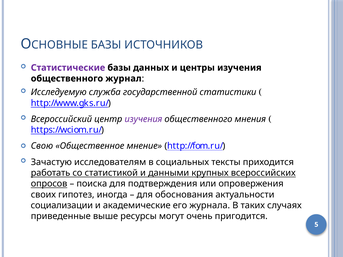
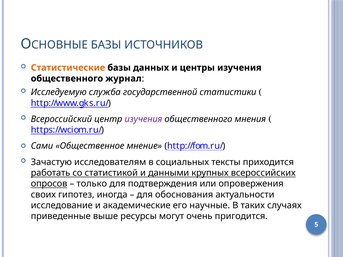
Статистические colour: purple -> orange
Свою: Свою -> Сами
поиска: поиска -> только
социализации: социализации -> исследование
журнала: журнала -> научные
